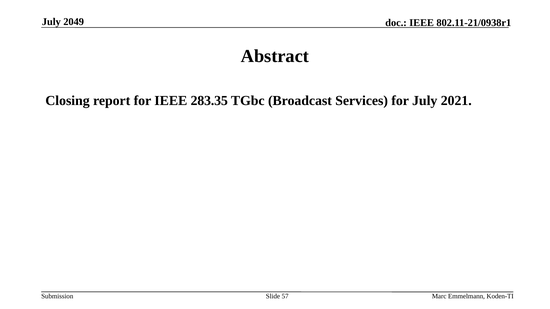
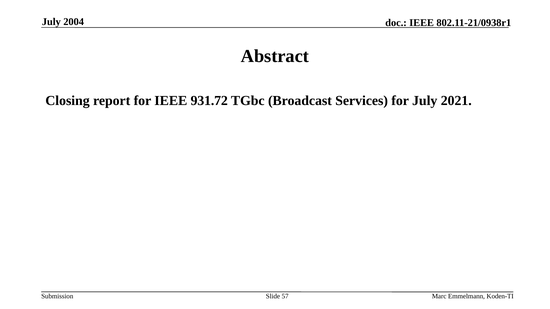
2049: 2049 -> 2004
283.35: 283.35 -> 931.72
